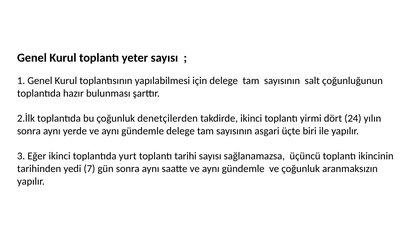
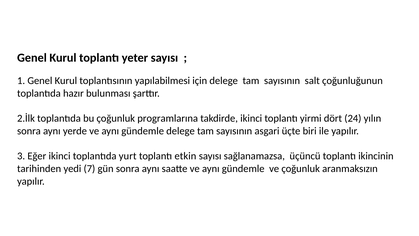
denetçilerden: denetçilerden -> programlarına
tarihi: tarihi -> etkin
